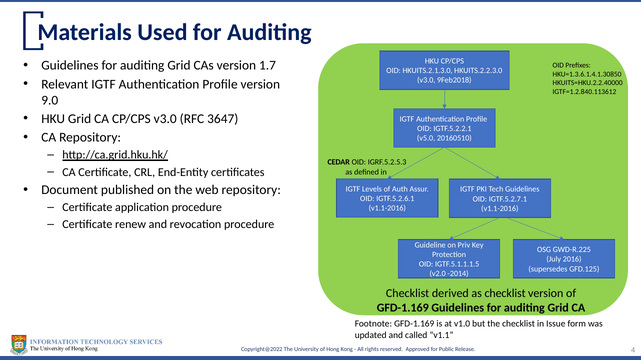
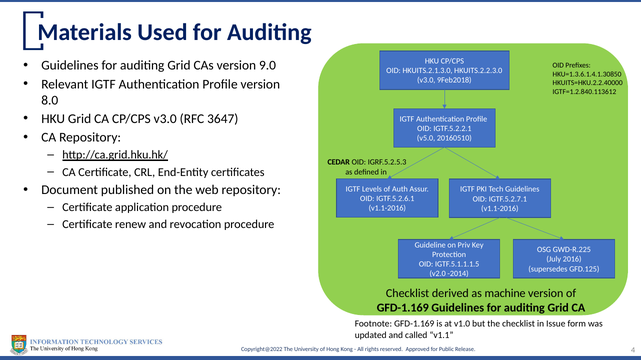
1.7: 1.7 -> 9.0
9.0: 9.0 -> 8.0
as checklist: checklist -> machine
